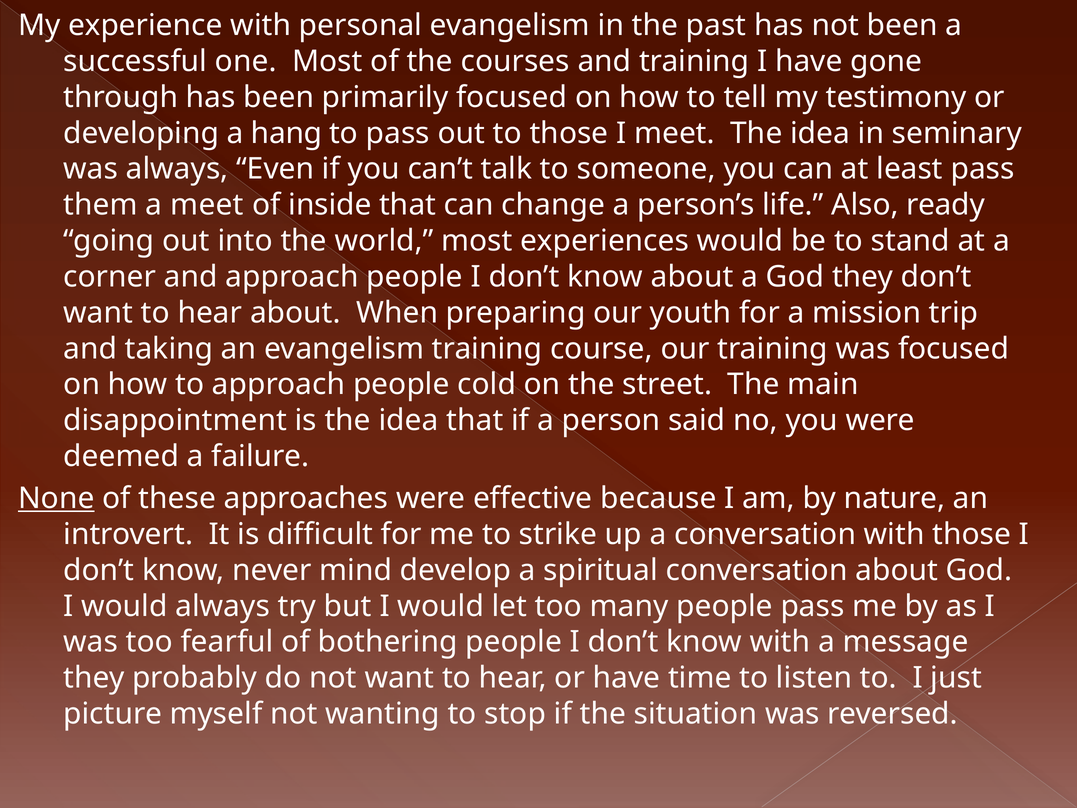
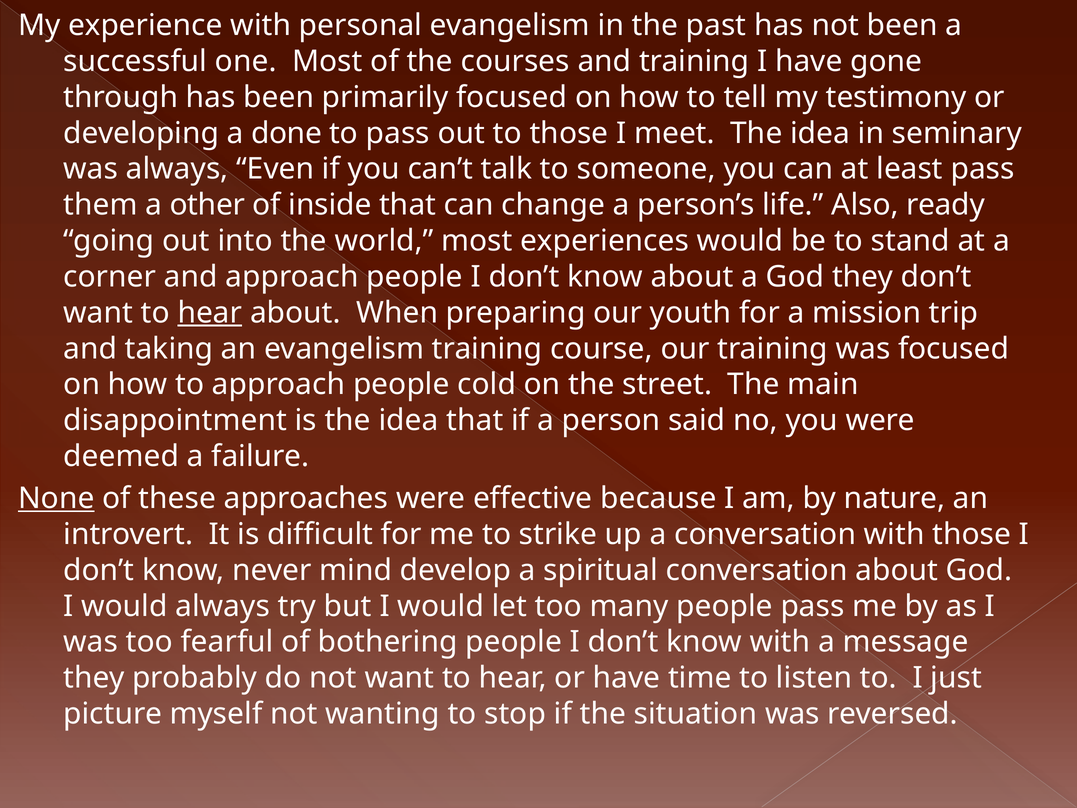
hang: hang -> done
a meet: meet -> other
hear at (210, 313) underline: none -> present
